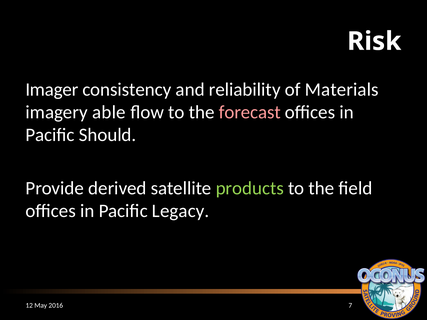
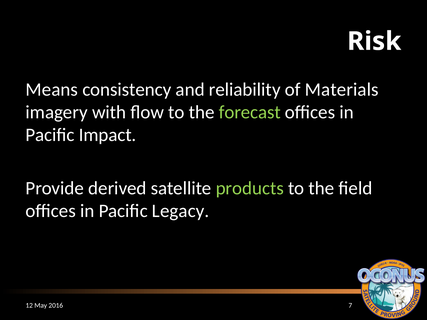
Imager: Imager -> Means
able: able -> with
forecast colour: pink -> light green
Should: Should -> Impact
